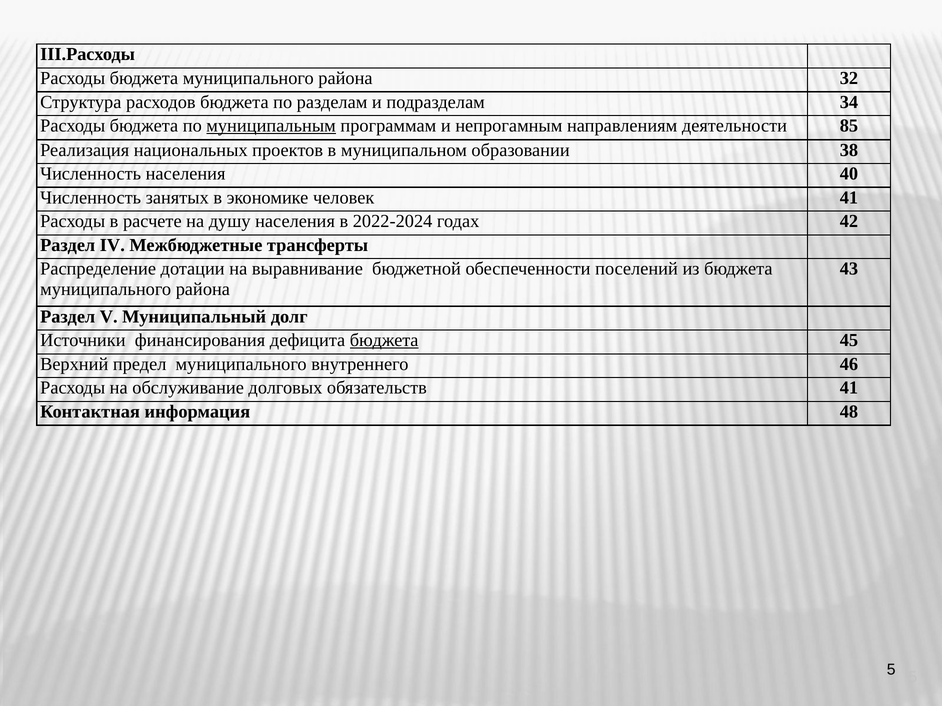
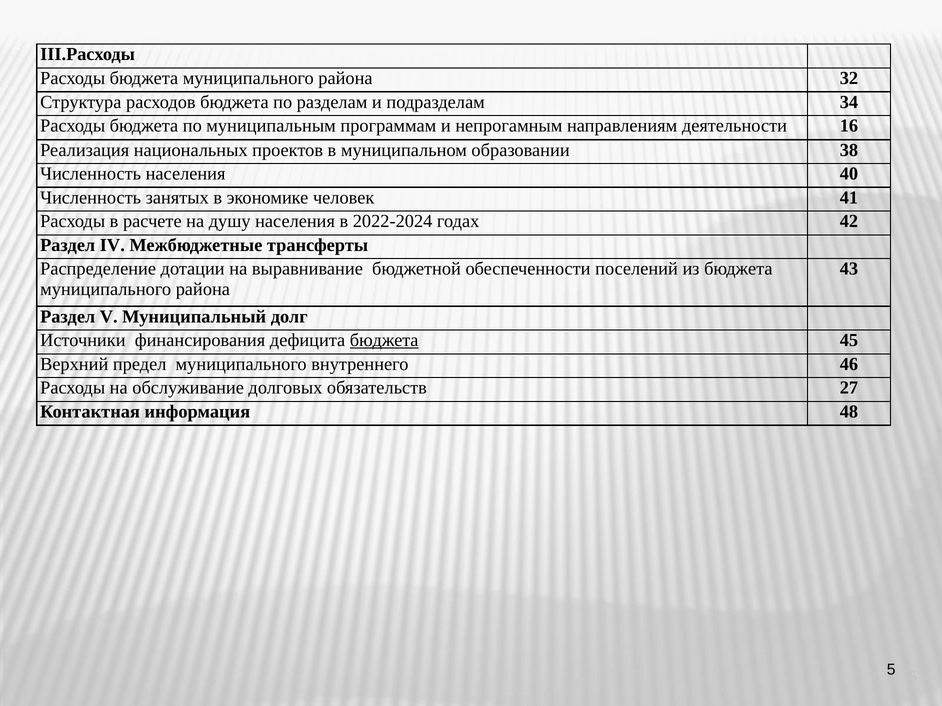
муниципальным underline: present -> none
85: 85 -> 16
обязательств 41: 41 -> 27
